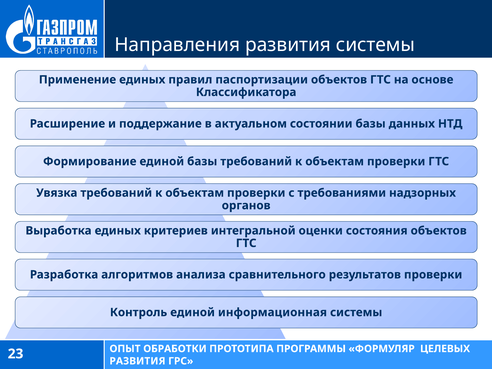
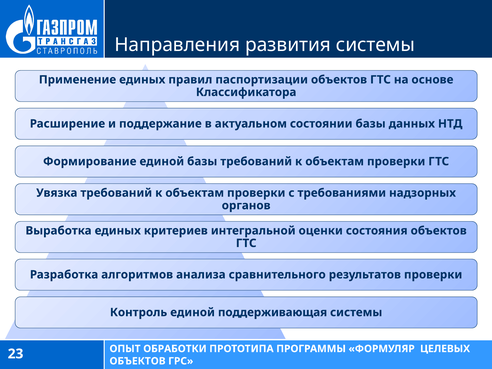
информационная: информационная -> поддерживающая
РАЗВИТИЯ at (137, 361): РАЗВИТИЯ -> ОБЪЕКТОВ
